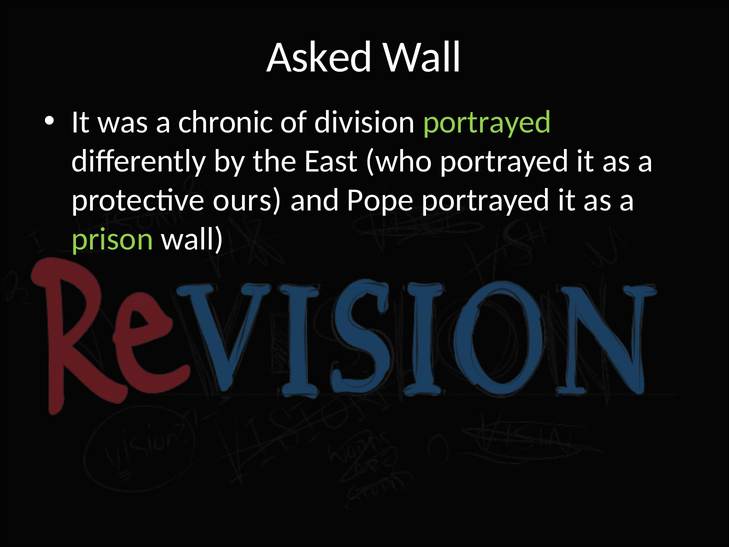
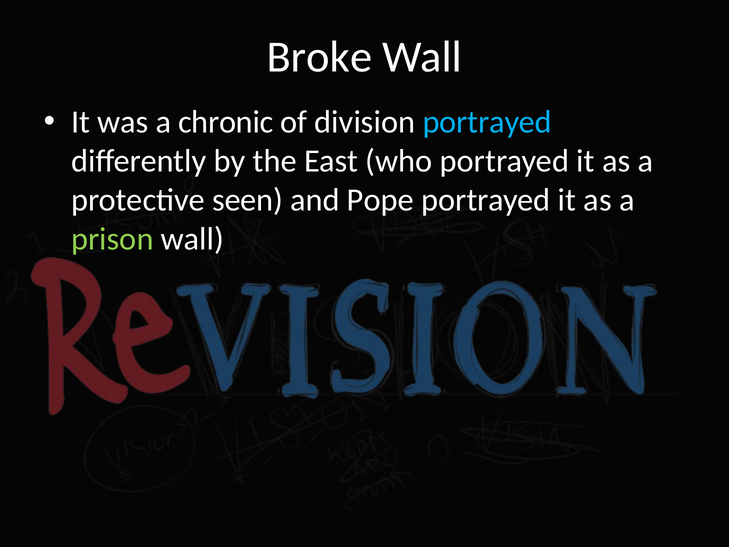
Asked: Asked -> Broke
portrayed at (487, 122) colour: light green -> light blue
ours: ours -> seen
